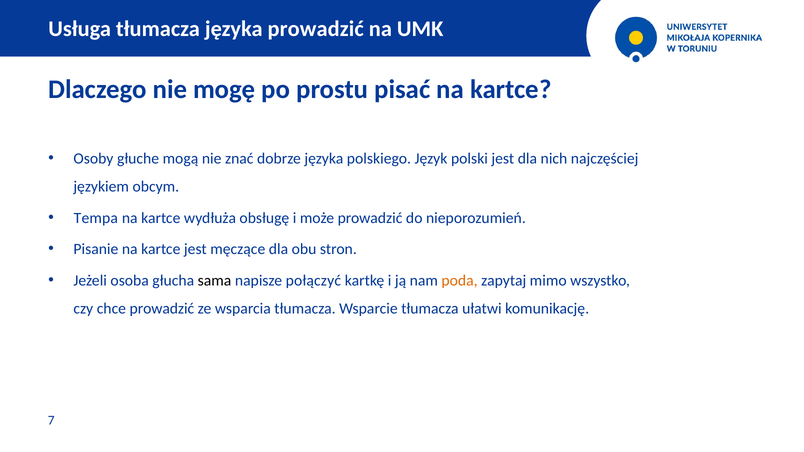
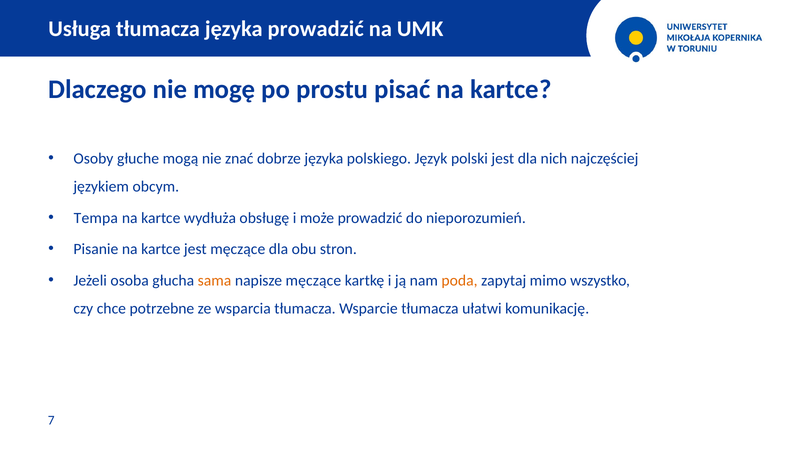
sama colour: black -> orange
napisze połączyć: połączyć -> męczące
chce prowadzić: prowadzić -> potrzebne
